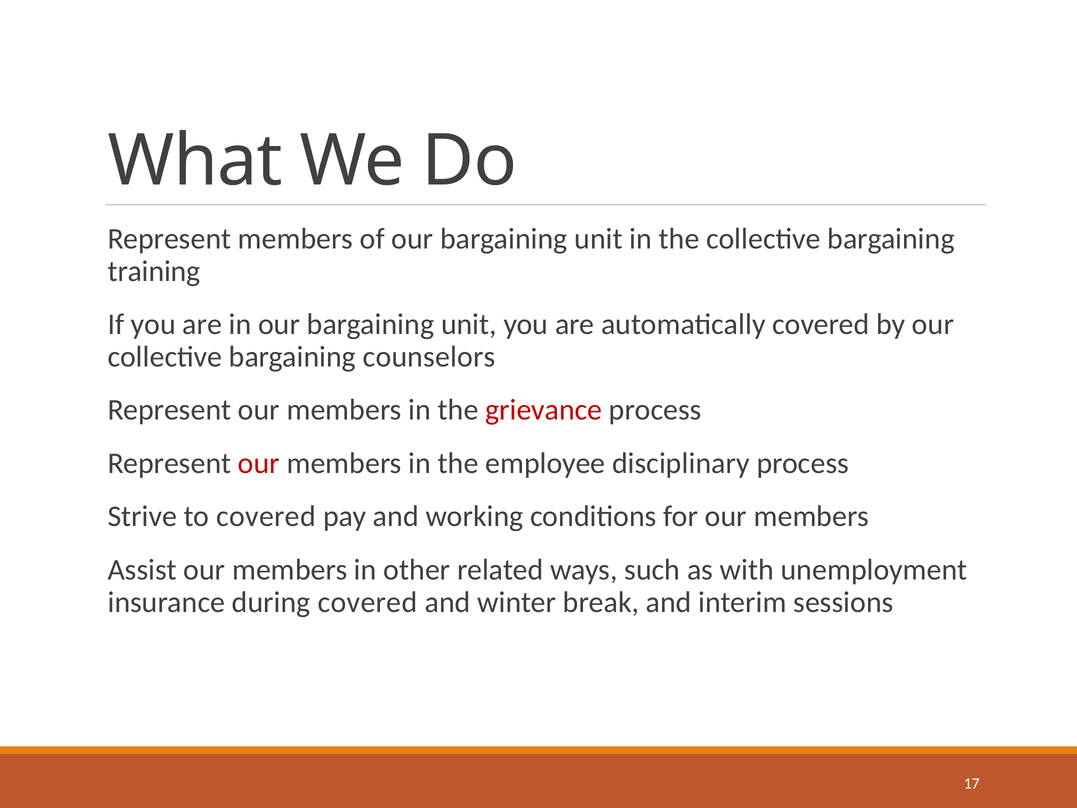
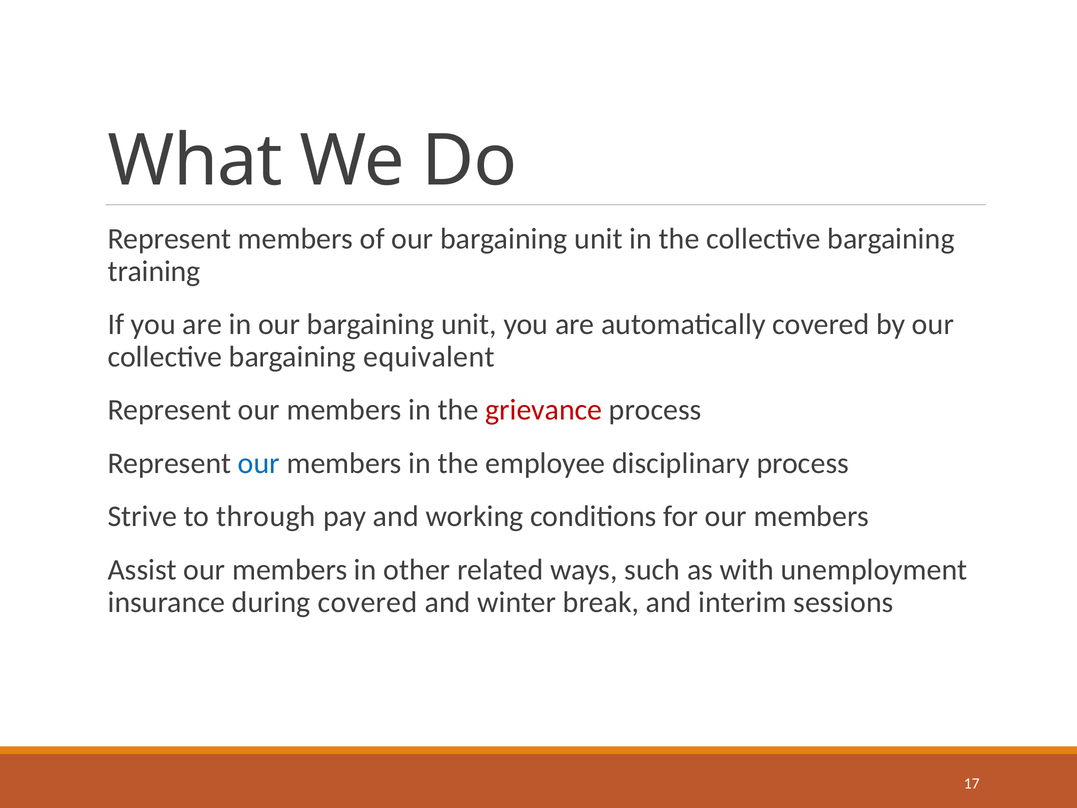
counselors: counselors -> equivalent
our at (259, 463) colour: red -> blue
to covered: covered -> through
